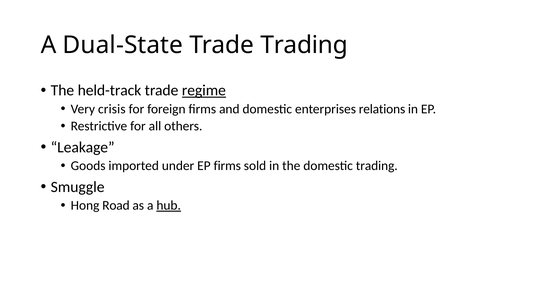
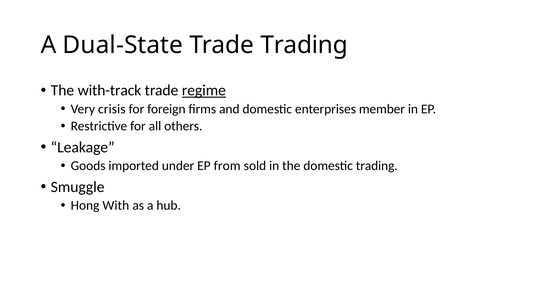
held-track: held-track -> with-track
relations: relations -> member
EP firms: firms -> from
Road: Road -> With
hub underline: present -> none
